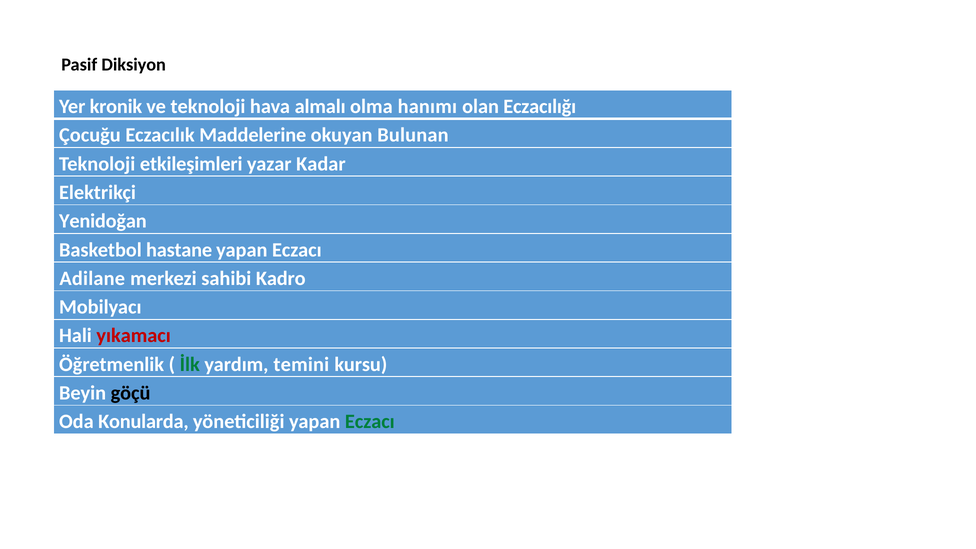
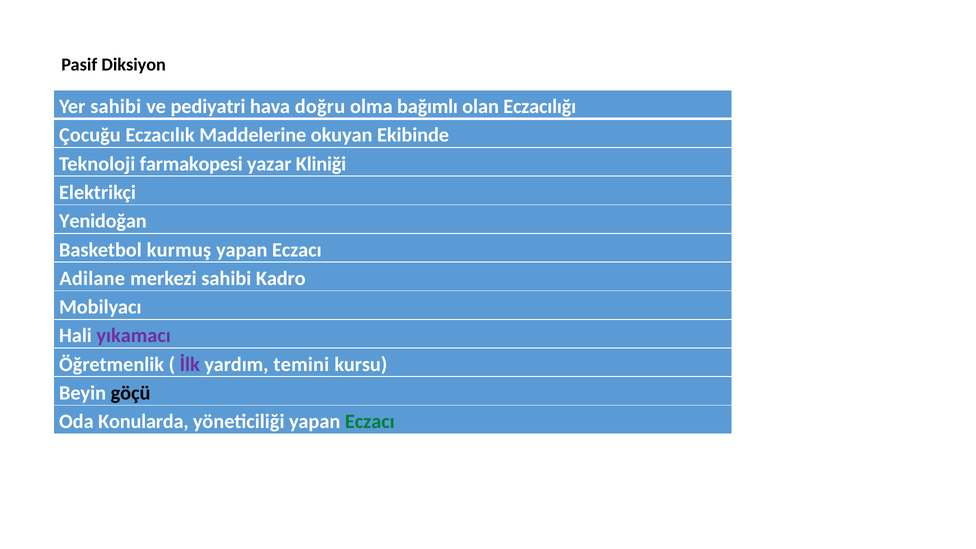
Yer kronik: kronik -> sahibi
ve teknoloji: teknoloji -> pediyatri
almalı: almalı -> doğru
hanımı: hanımı -> bağımlı
Bulunan: Bulunan -> Ekibinde
etkileşimleri: etkileşimleri -> farmakopesi
Kadar: Kadar -> Kliniği
hastane: hastane -> kurmuş
yıkamacı colour: red -> purple
İlk colour: green -> purple
